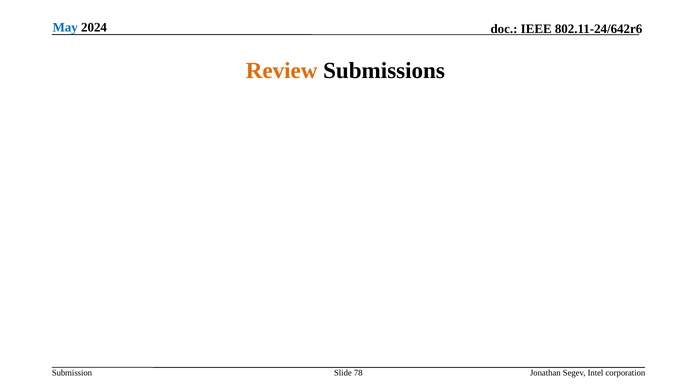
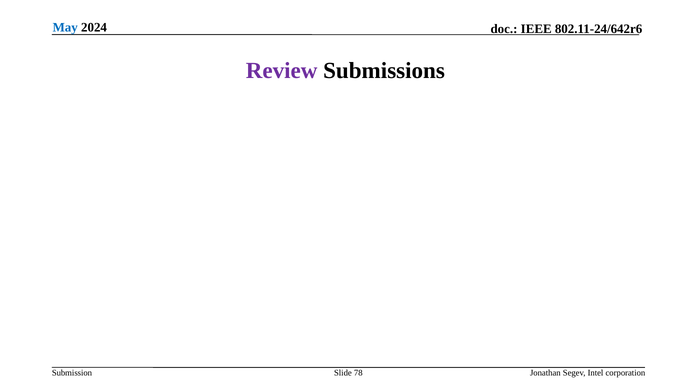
Review colour: orange -> purple
